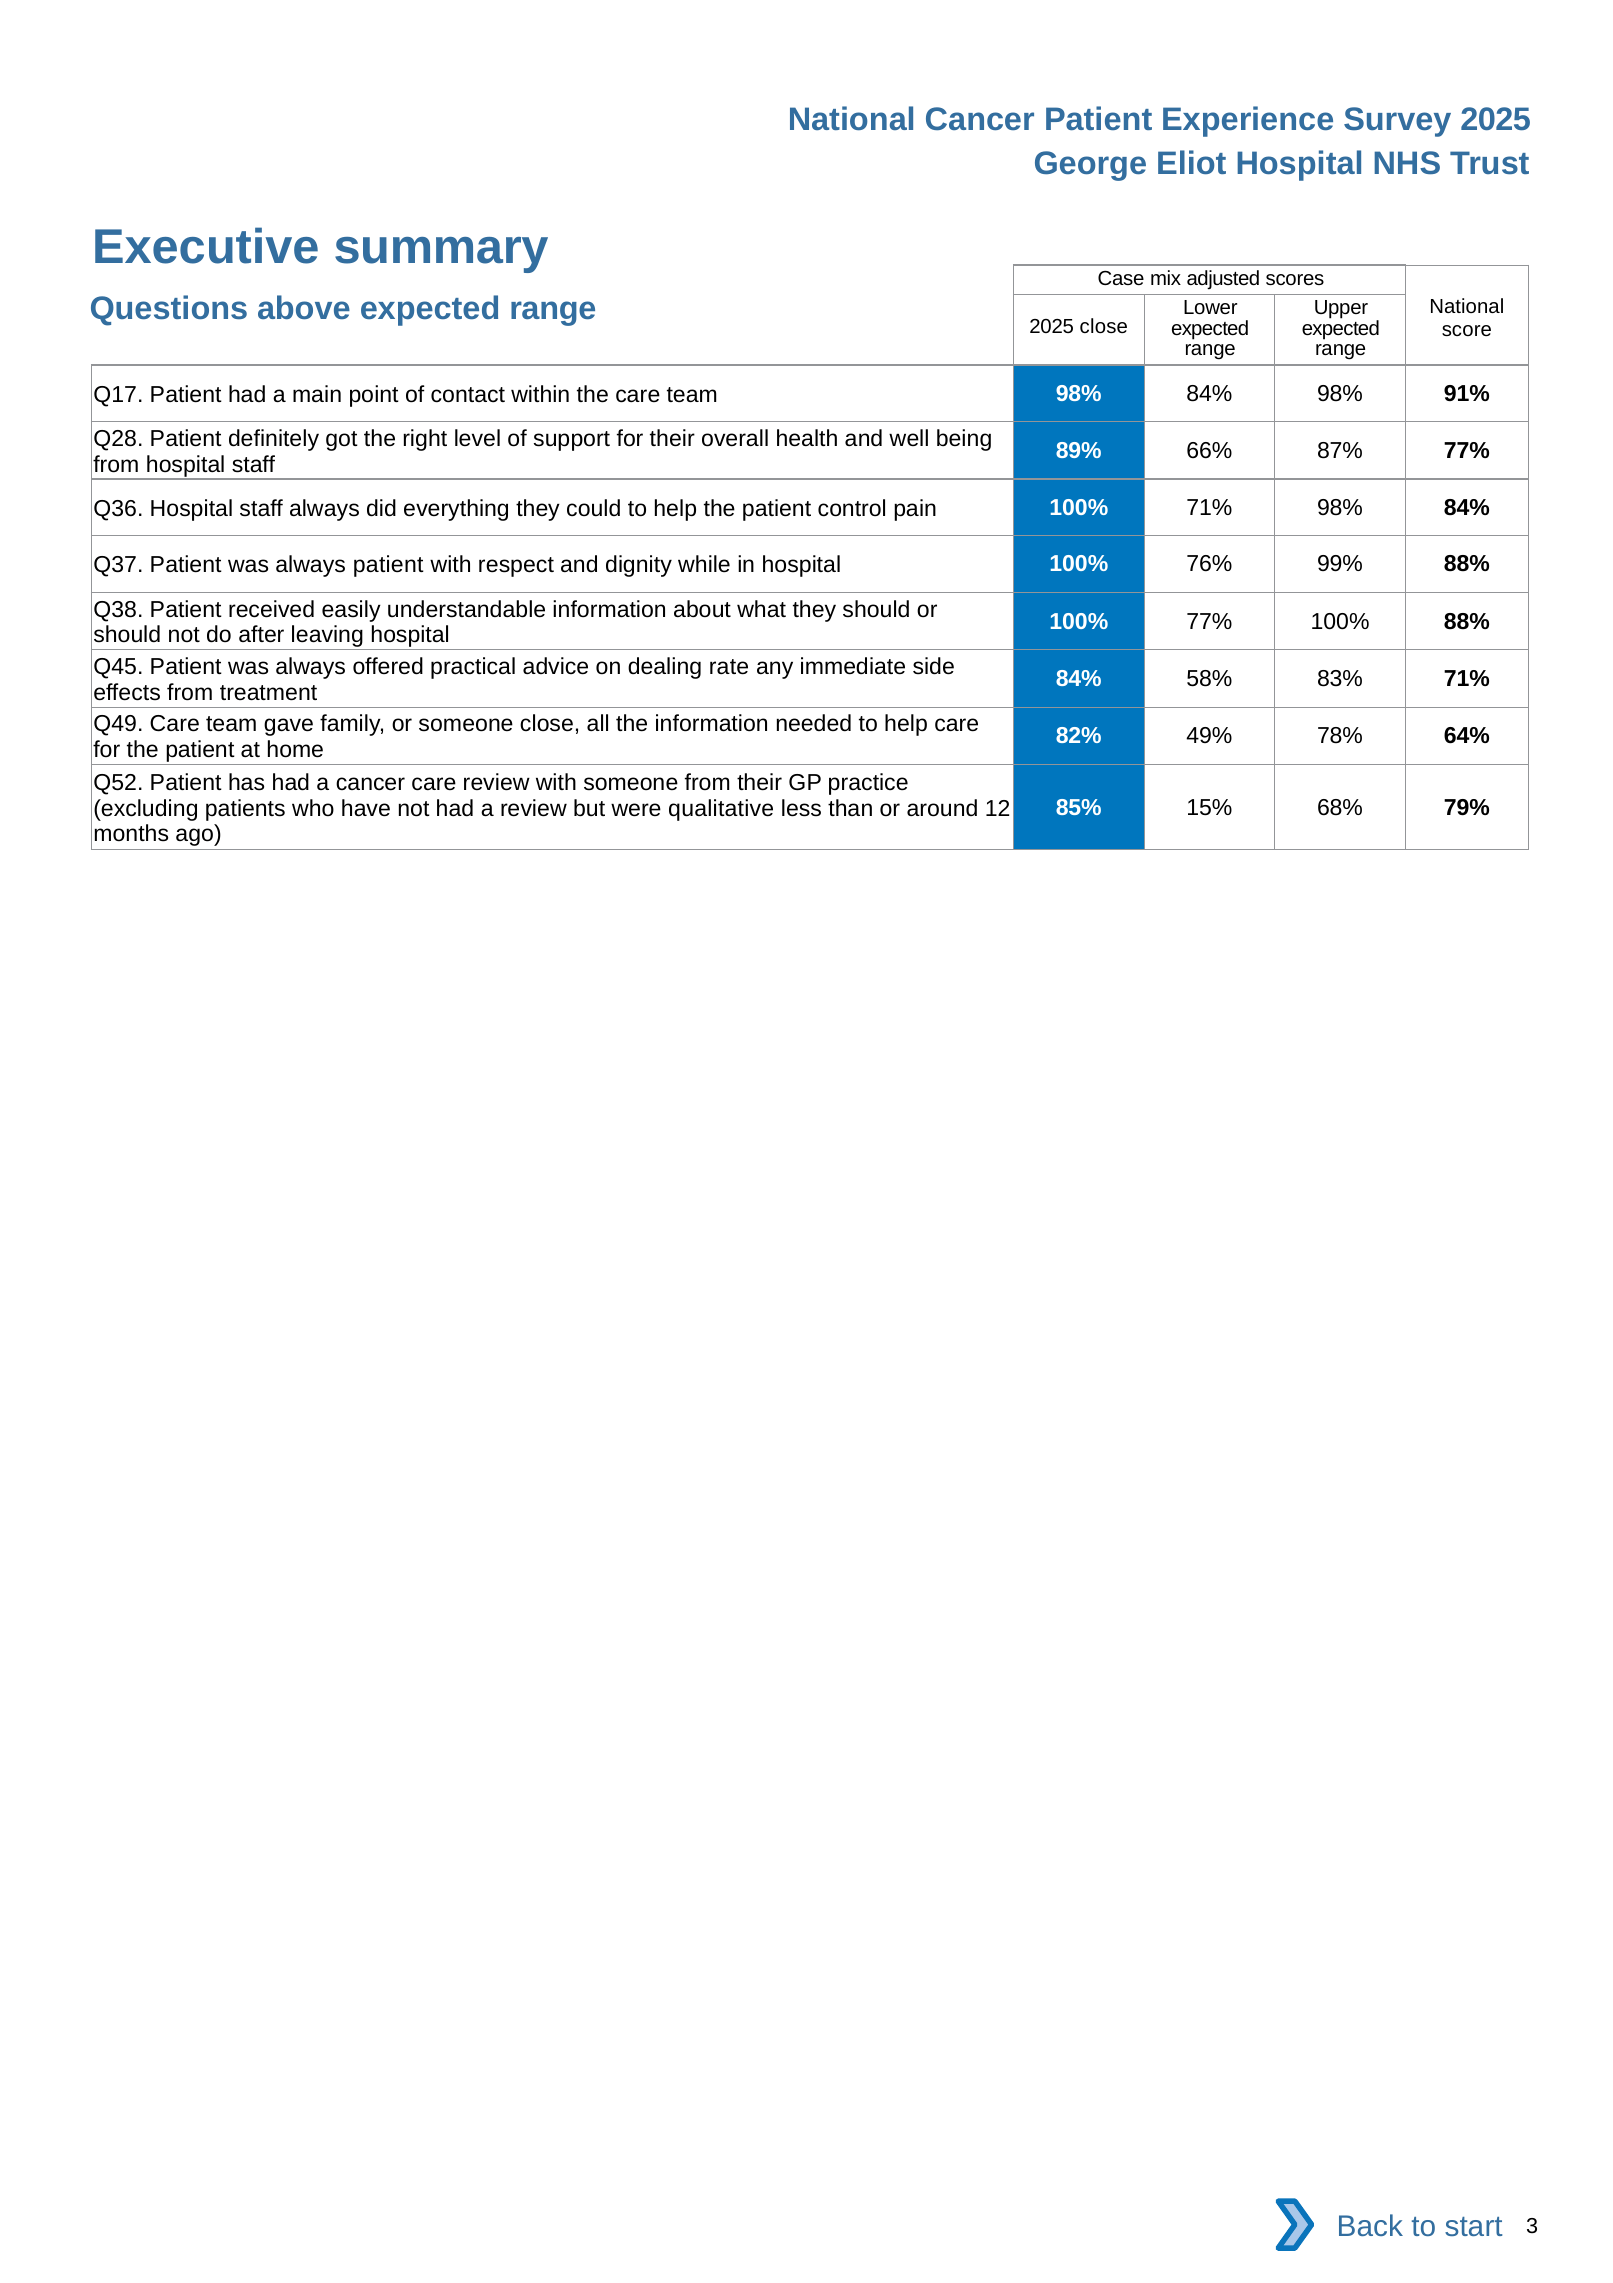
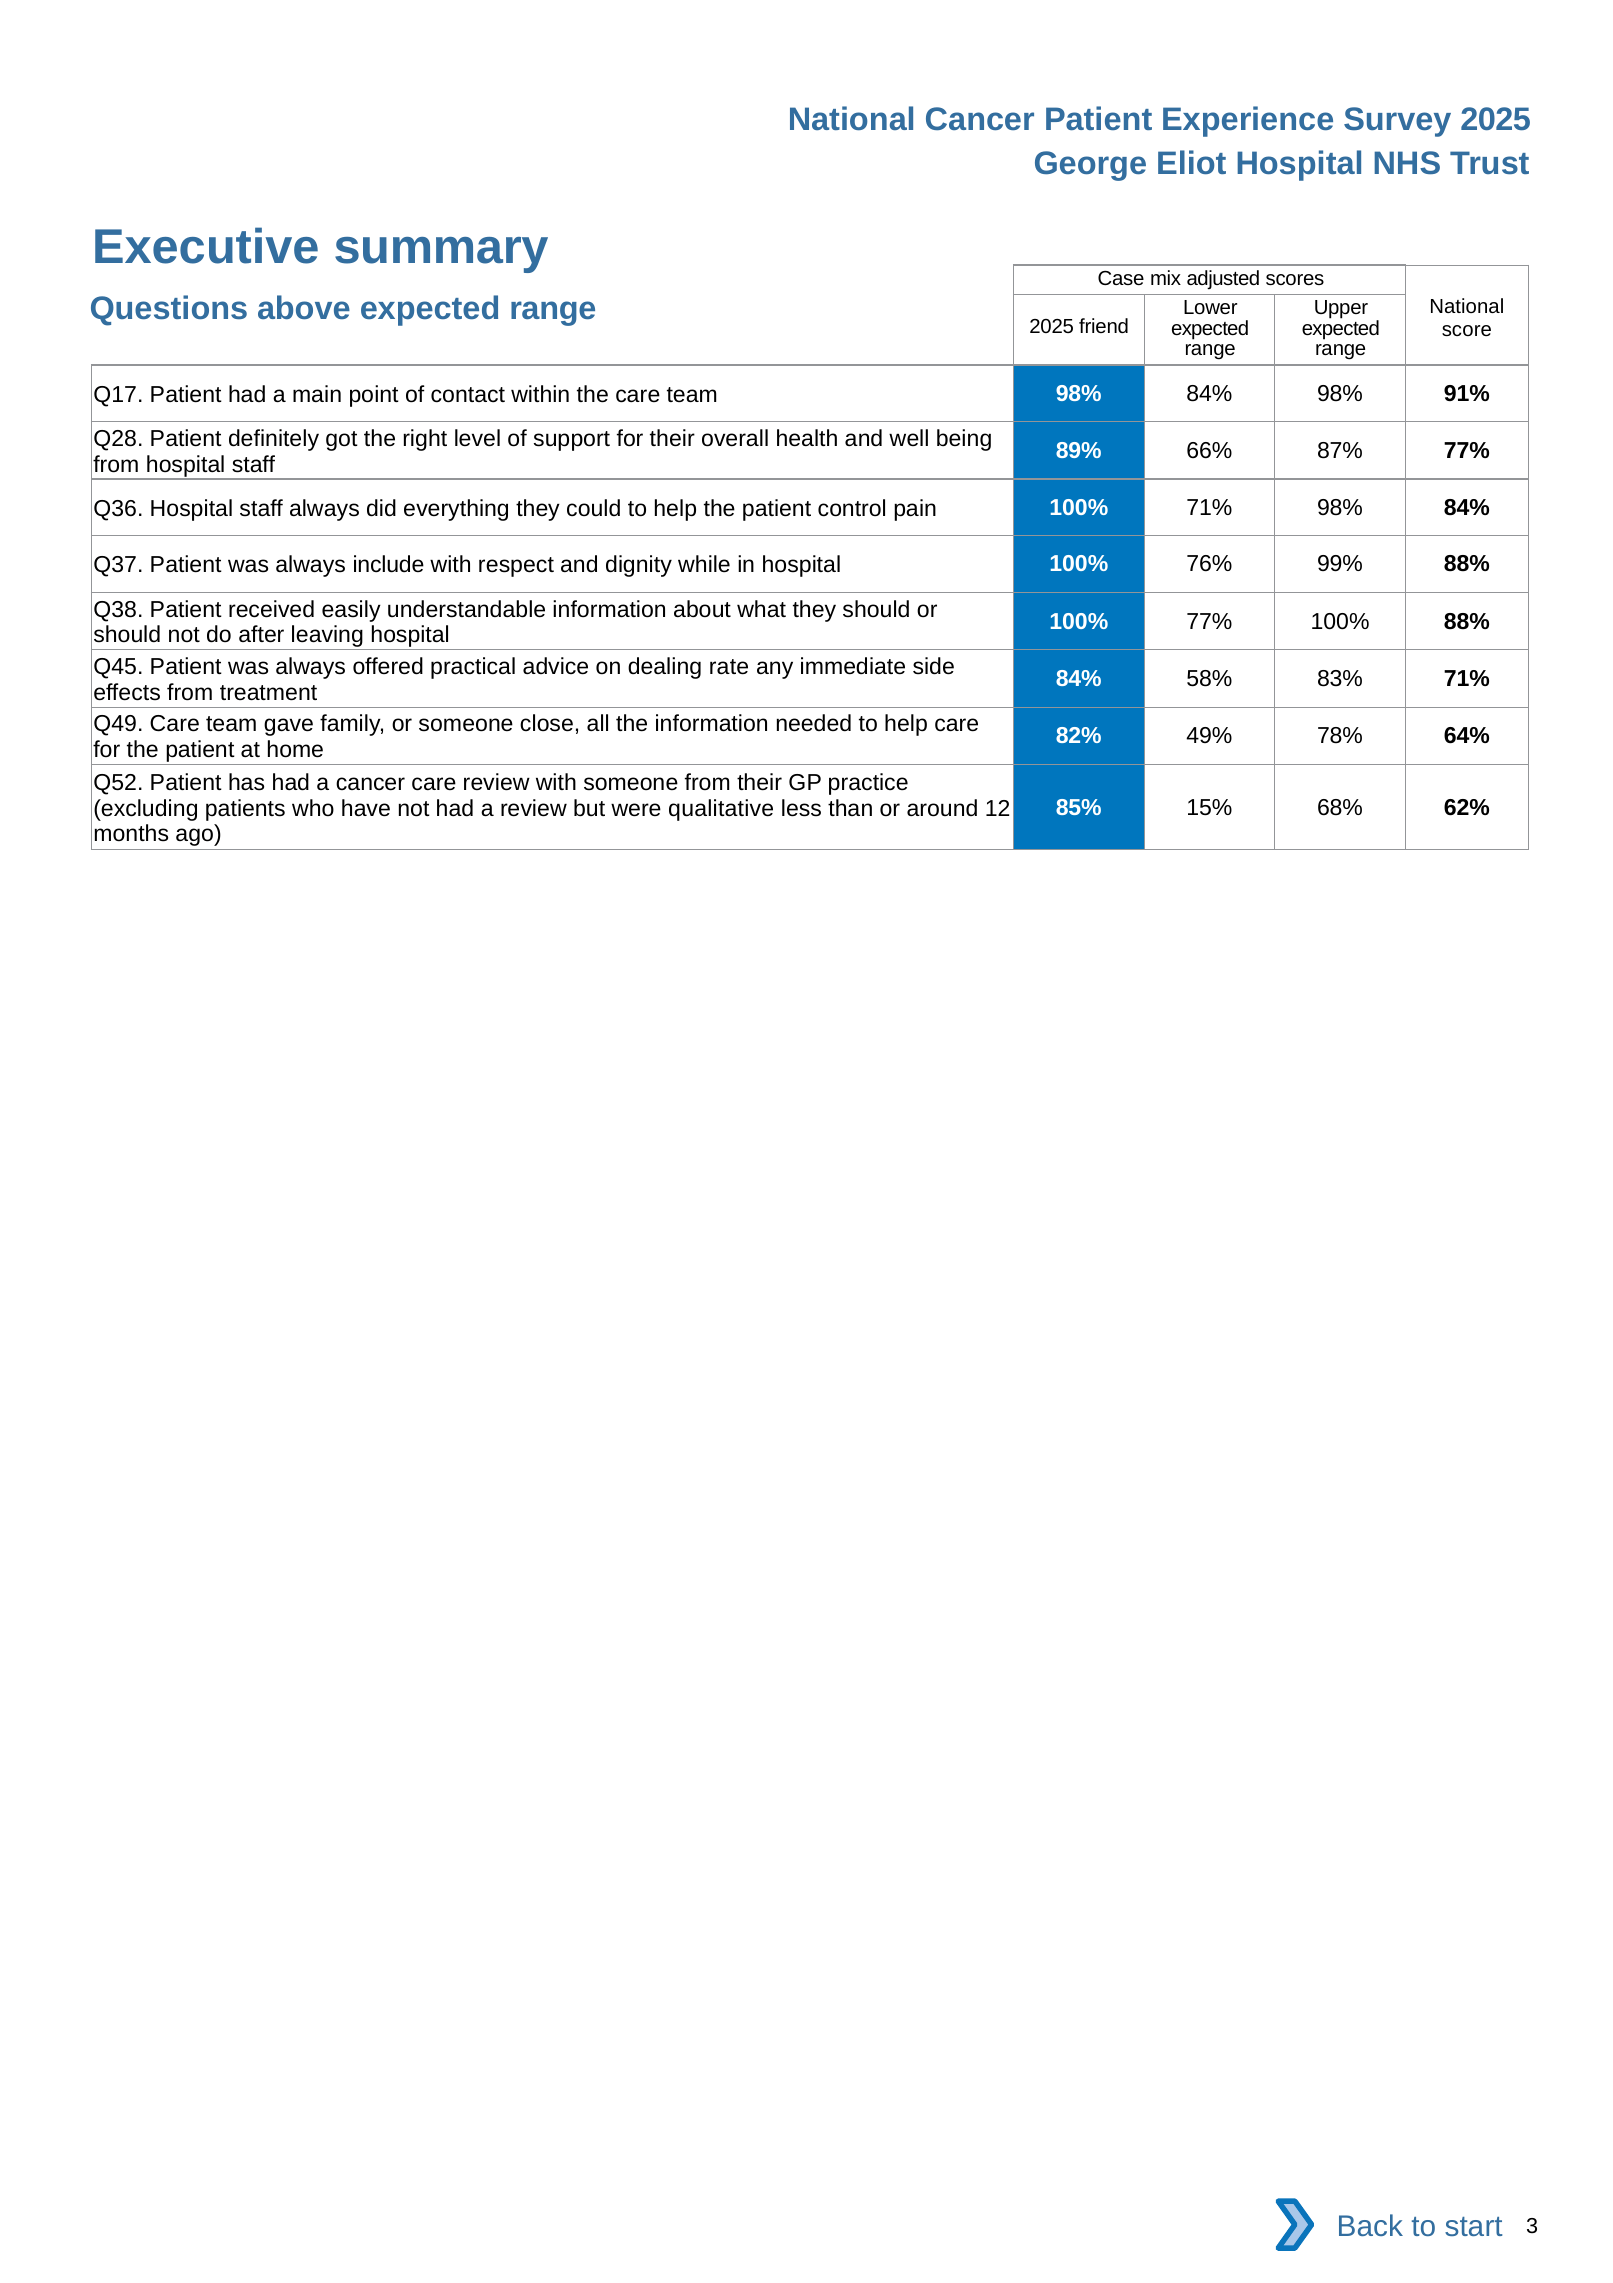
2025 close: close -> friend
always patient: patient -> include
79%: 79% -> 62%
